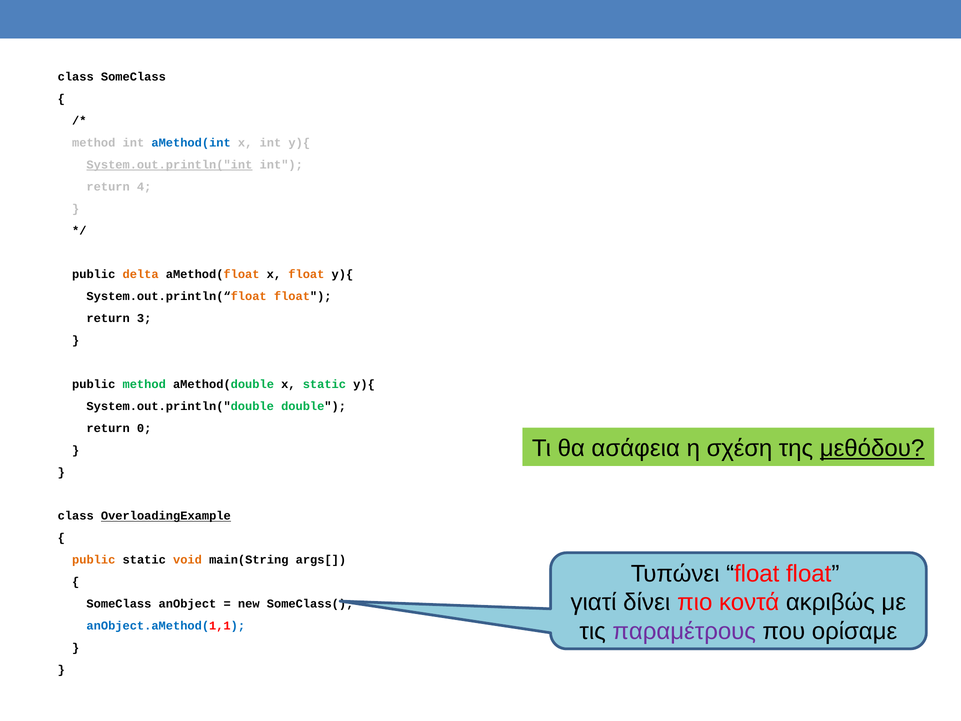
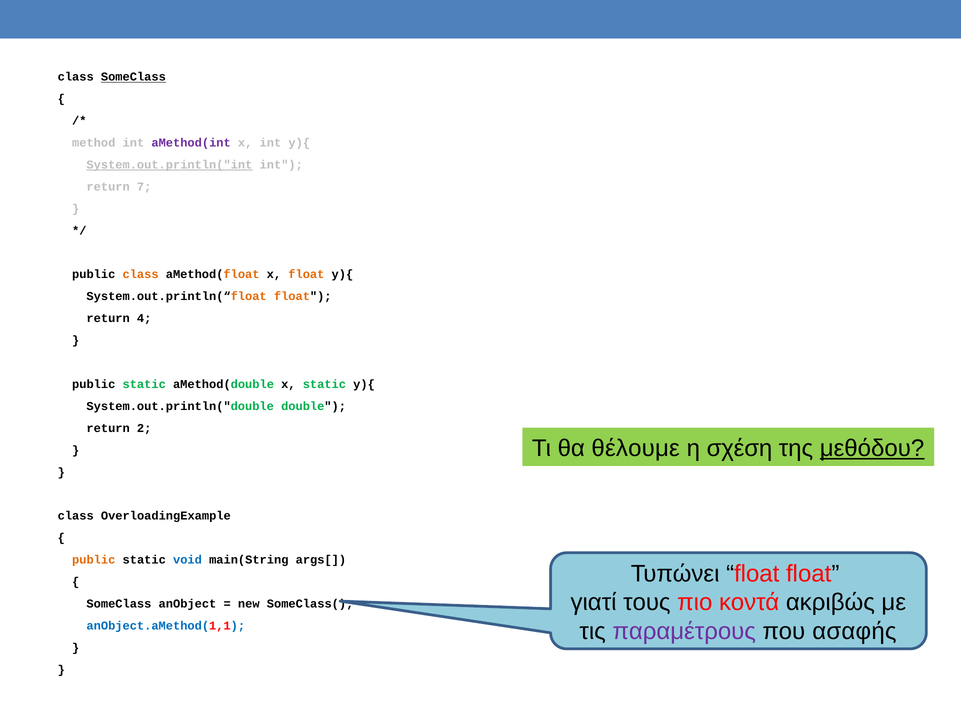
SomeClass at (133, 77) underline: none -> present
aMethod(int colour: blue -> purple
4: 4 -> 7
public delta: delta -> class
3: 3 -> 4
method at (144, 384): method -> static
0: 0 -> 2
ασάφεια: ασάφεια -> θέλουμε
OverloadingExample underline: present -> none
void colour: orange -> blue
δίνει: δίνει -> τους
ορίσαμε: ορίσαμε -> ασαφής
